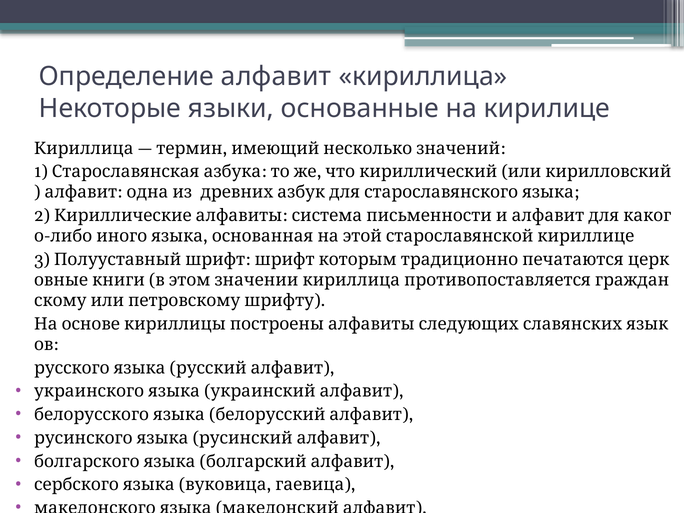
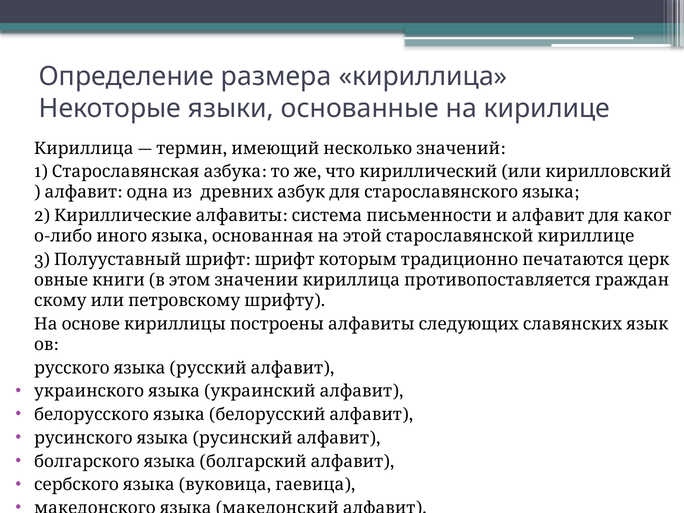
Определение алфавит: алфавит -> размера
